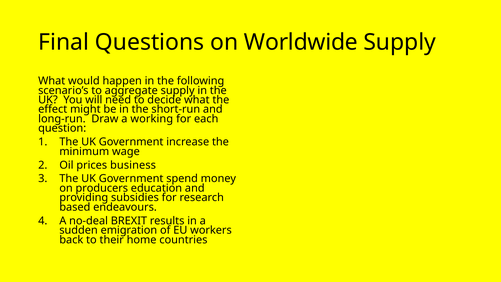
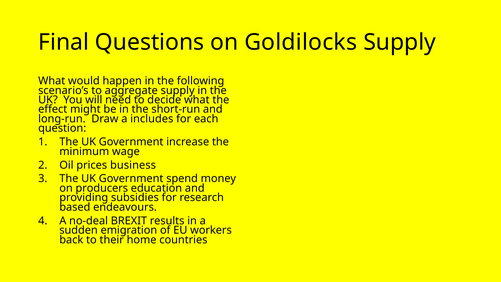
Worldwide: Worldwide -> Goldilocks
working: working -> includes
